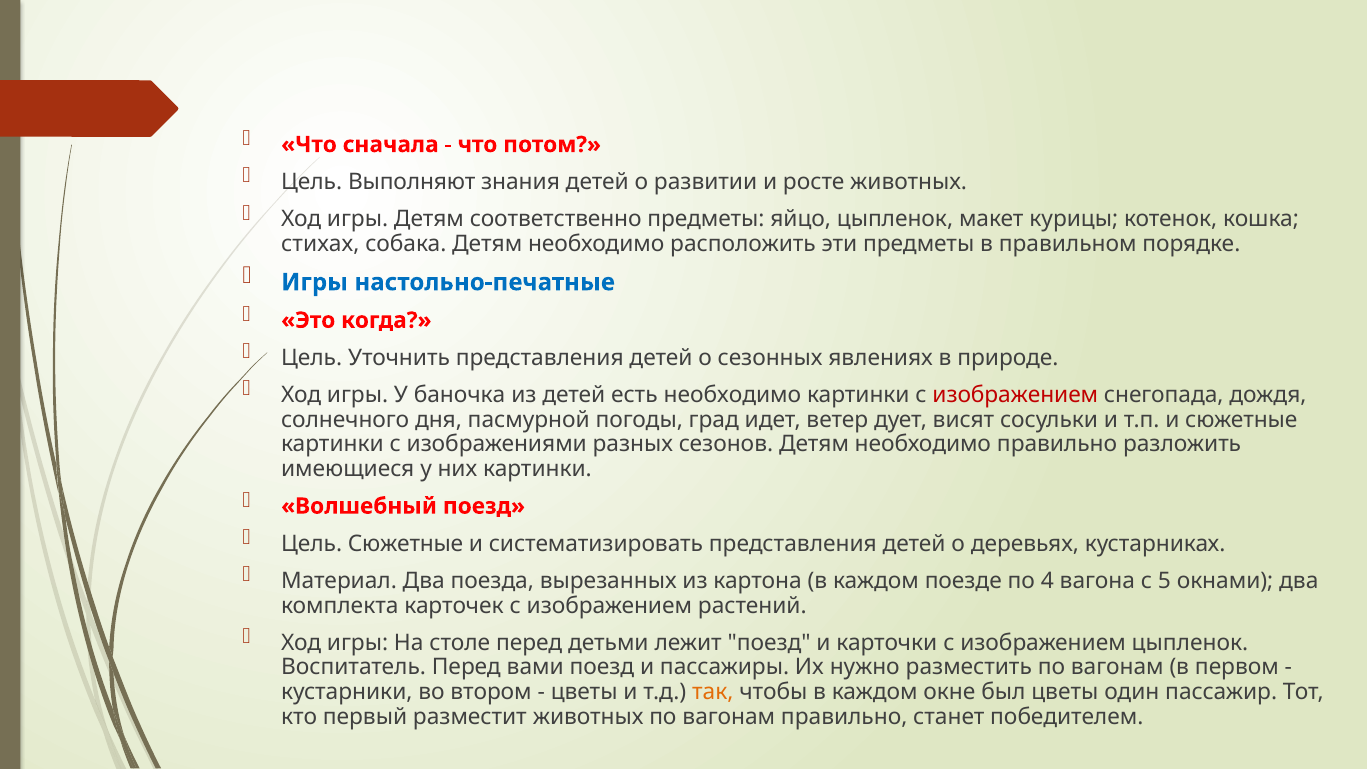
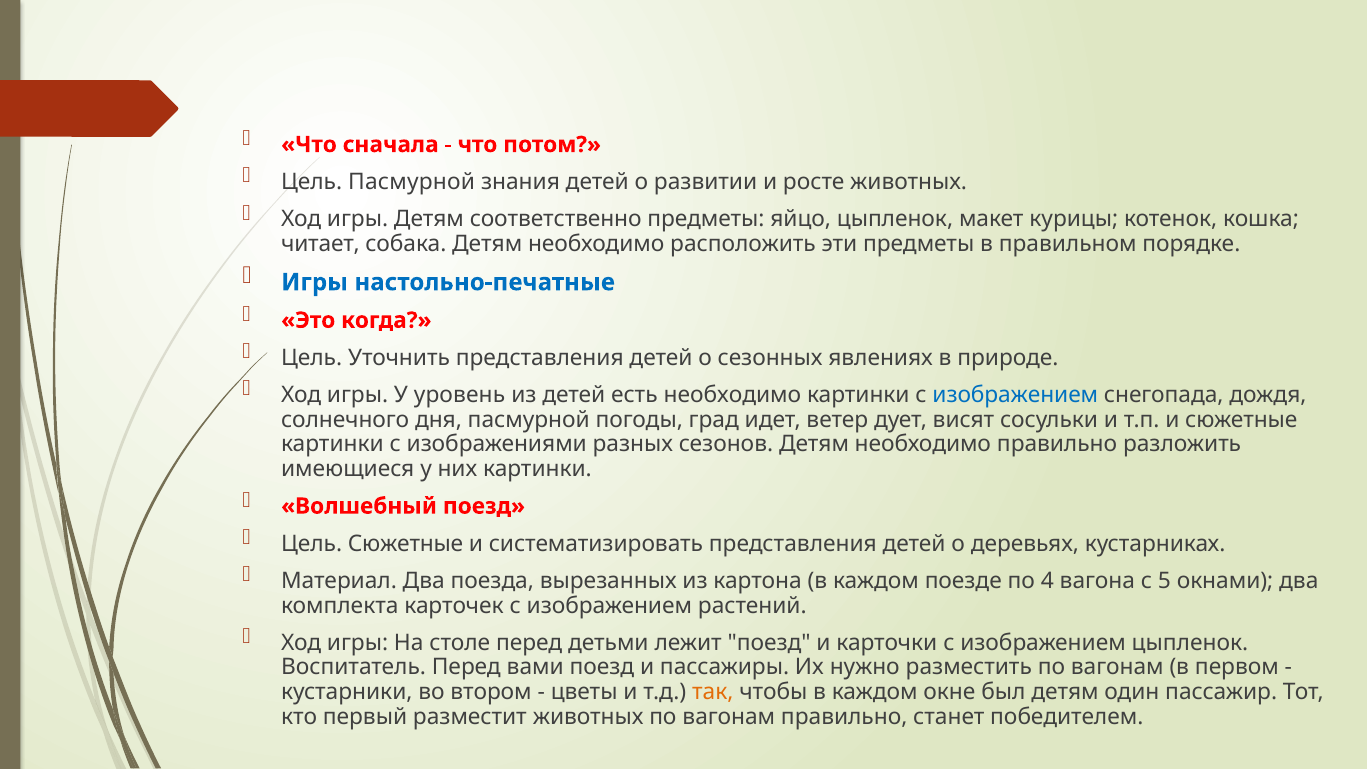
Цель Выполняют: Выполняют -> Пасмурной
стихах: стихах -> читает
баночка: баночка -> уровень
изображением at (1015, 395) colour: red -> blue
был цветы: цветы -> детям
